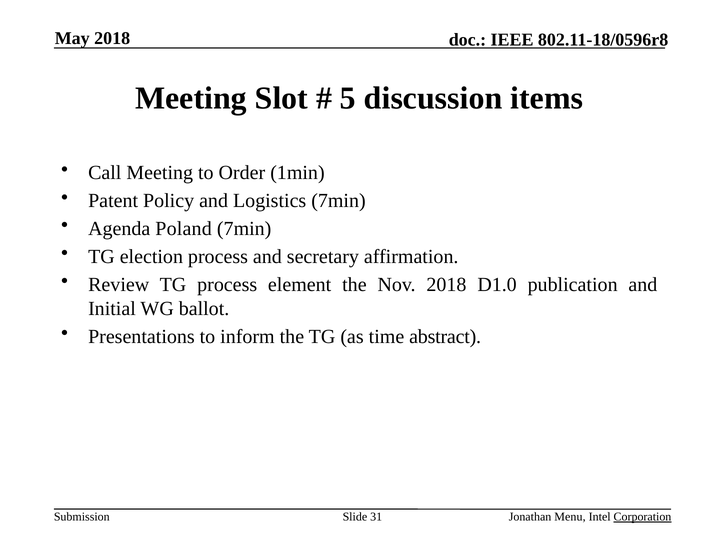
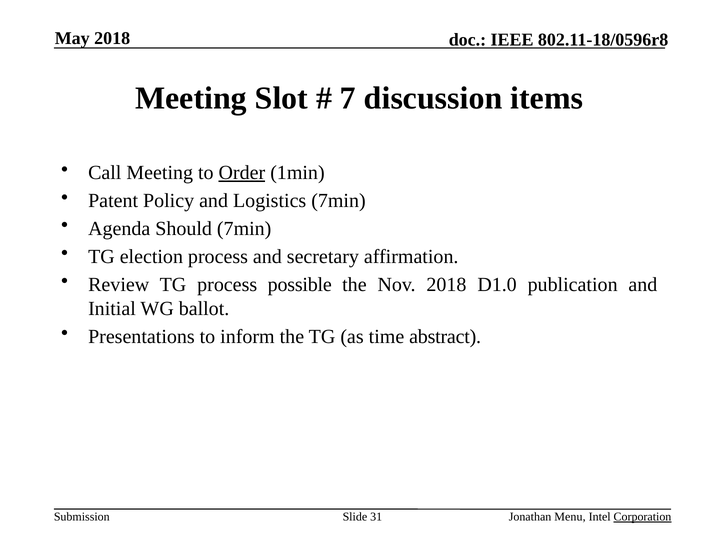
5: 5 -> 7
Order underline: none -> present
Poland: Poland -> Should
element: element -> possible
